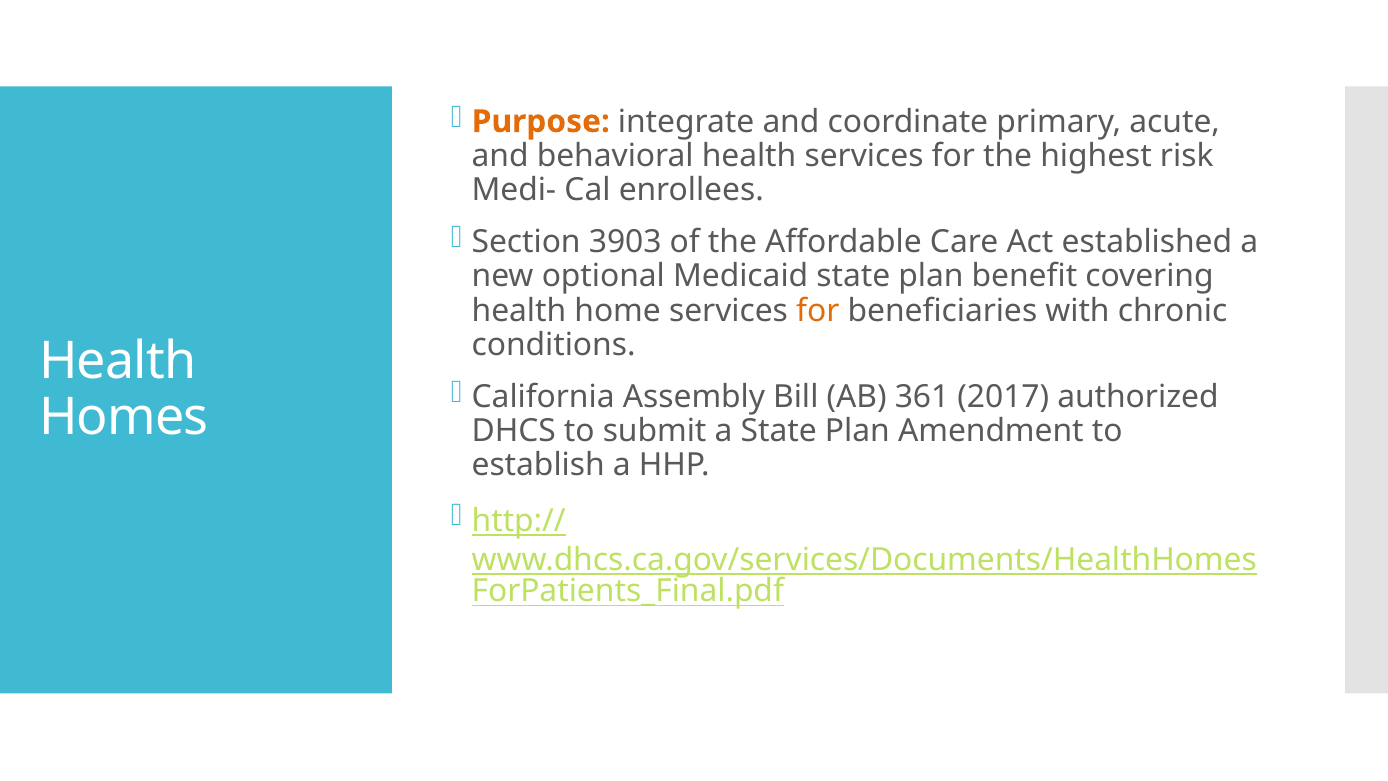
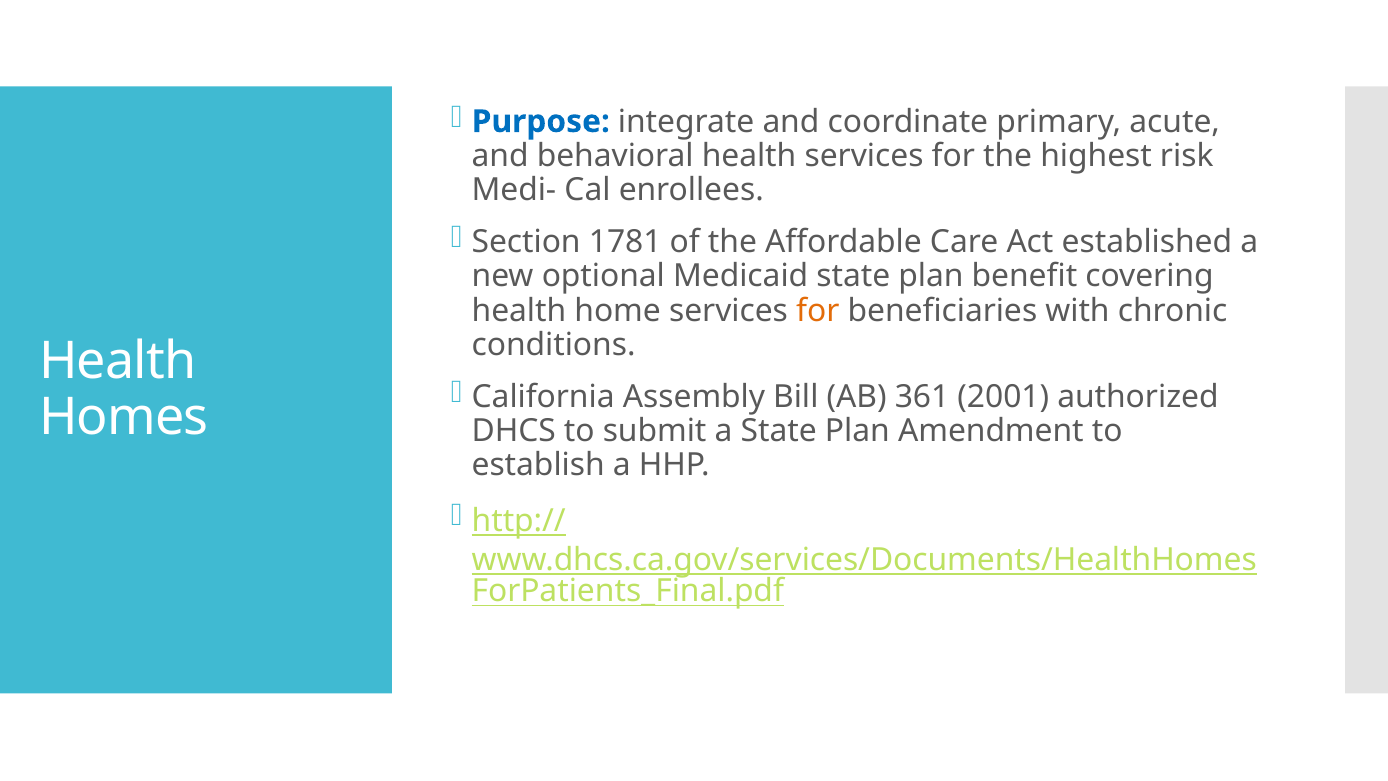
Purpose colour: orange -> blue
3903: 3903 -> 1781
2017: 2017 -> 2001
